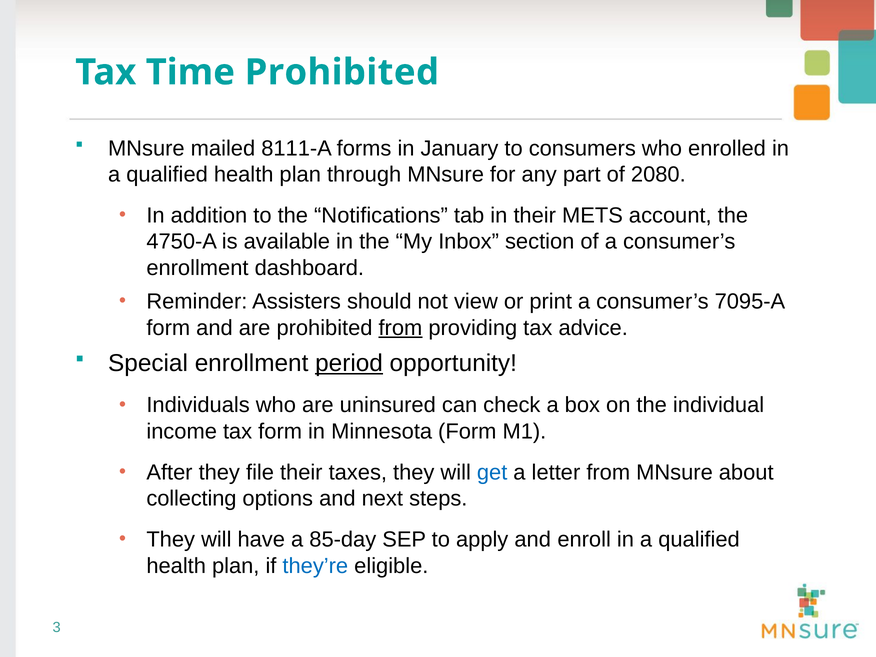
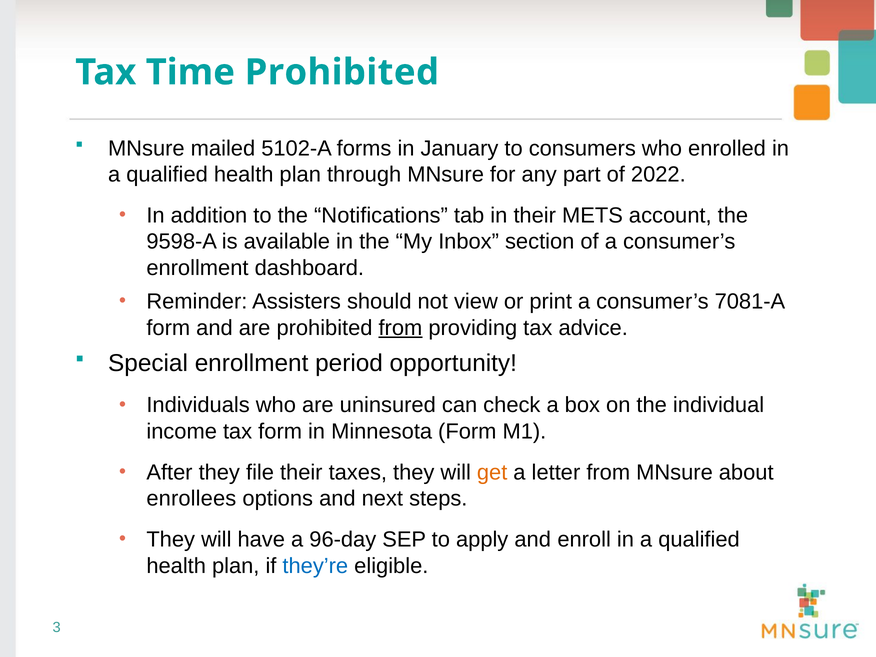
8111-A: 8111-A -> 5102-A
2080: 2080 -> 2022
4750-A: 4750-A -> 9598-A
7095-A: 7095-A -> 7081-A
period underline: present -> none
get colour: blue -> orange
collecting: collecting -> enrollees
85-day: 85-day -> 96-day
